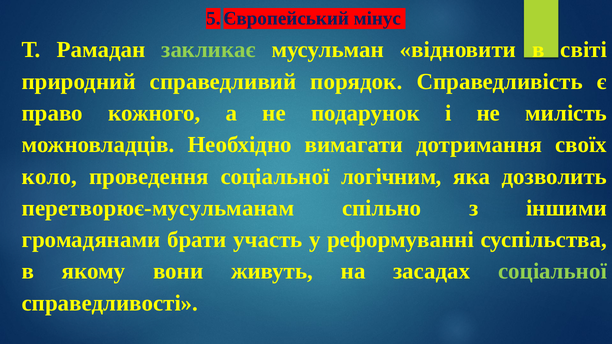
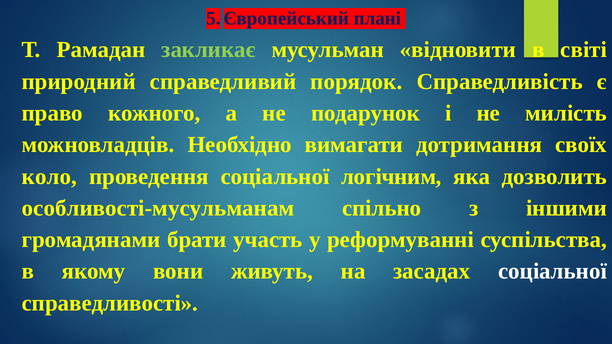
мінус: мінус -> плані
перетворює-мусульманам: перетворює-мусульманам -> особливості-мусульманам
соціальної at (553, 272) colour: light green -> white
